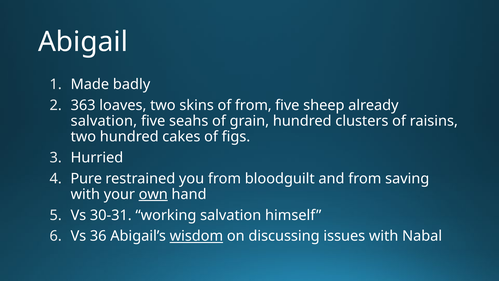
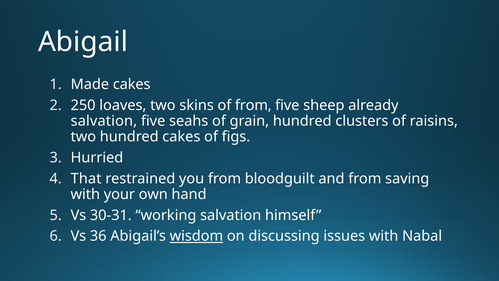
Made badly: badly -> cakes
363: 363 -> 250
Pure: Pure -> That
own underline: present -> none
